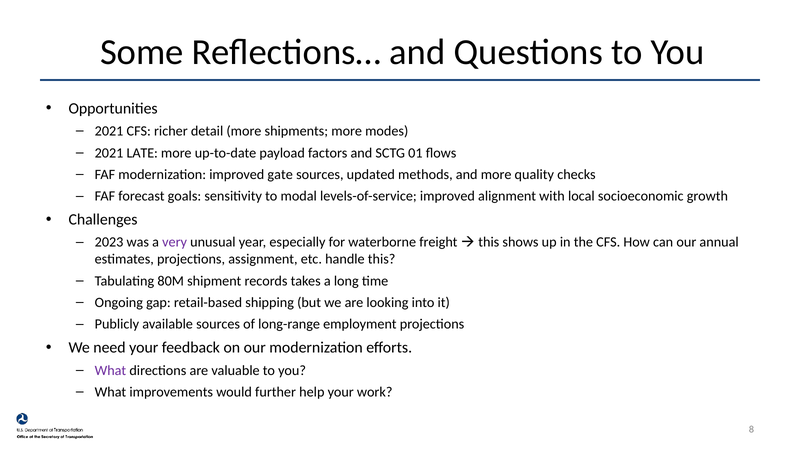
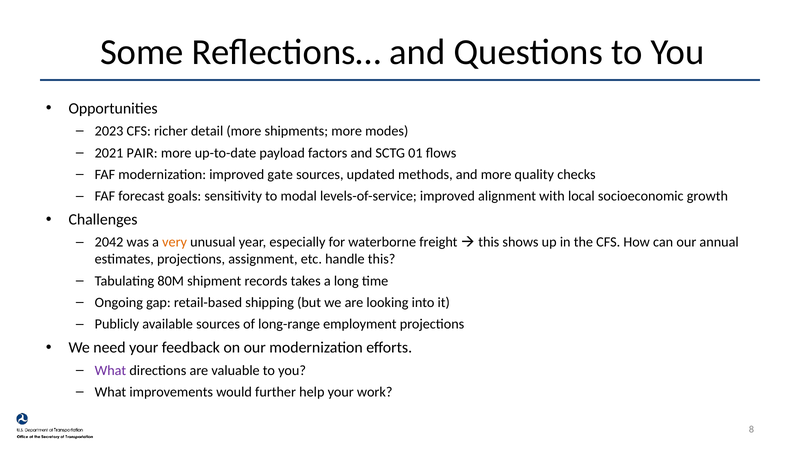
2021 at (109, 131): 2021 -> 2023
LATE: LATE -> PAIR
2023: 2023 -> 2042
very colour: purple -> orange
